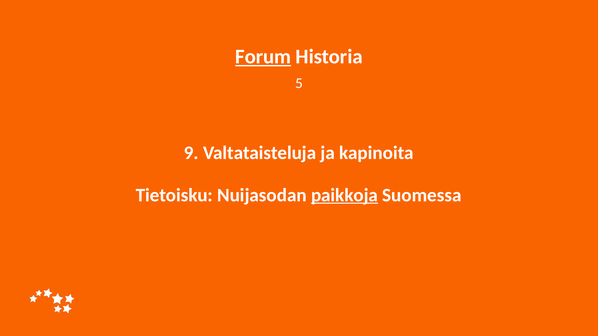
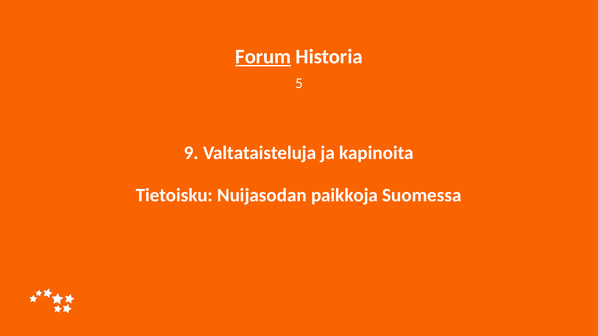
paikkoja underline: present -> none
